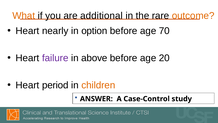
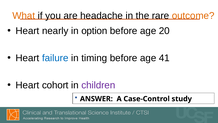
additional: additional -> headache
70: 70 -> 20
failure colour: purple -> blue
above: above -> timing
20: 20 -> 41
period: period -> cohort
children colour: orange -> purple
